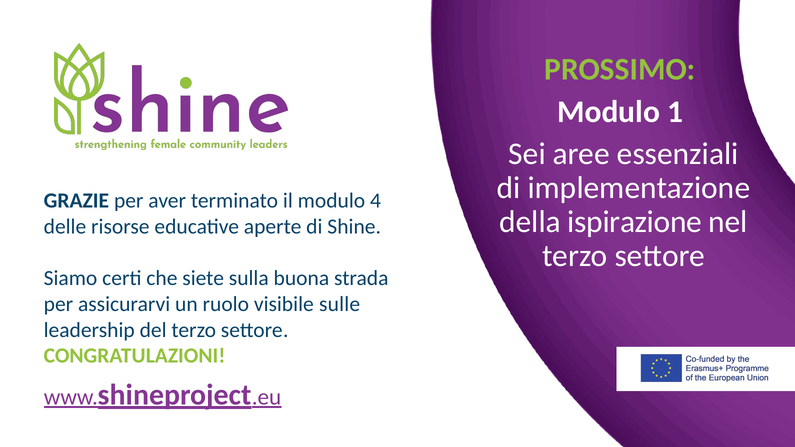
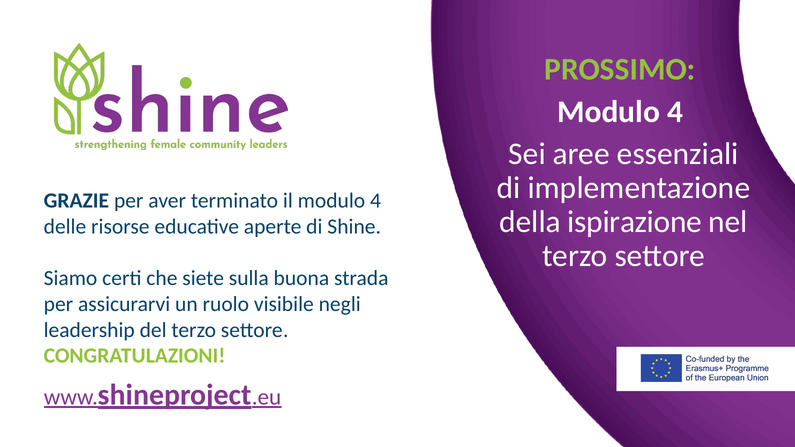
1 at (675, 112): 1 -> 4
sulle: sulle -> negli
